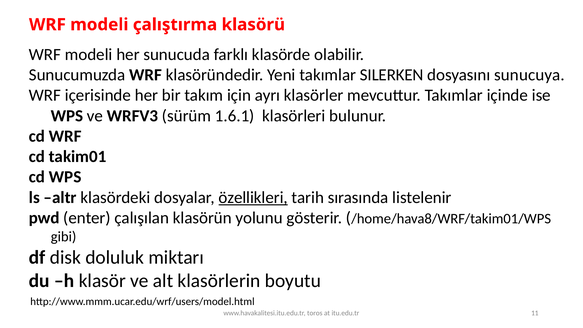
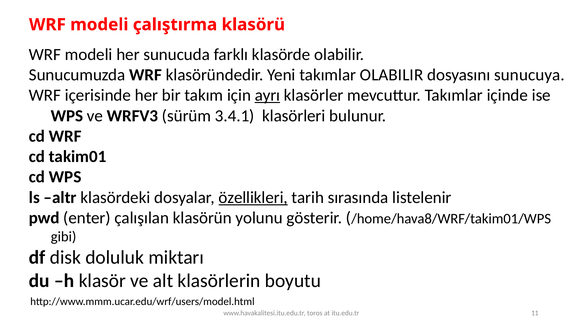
takımlar SILERKEN: SILERKEN -> OLABILIR
ayrı underline: none -> present
1.6.1: 1.6.1 -> 3.4.1
